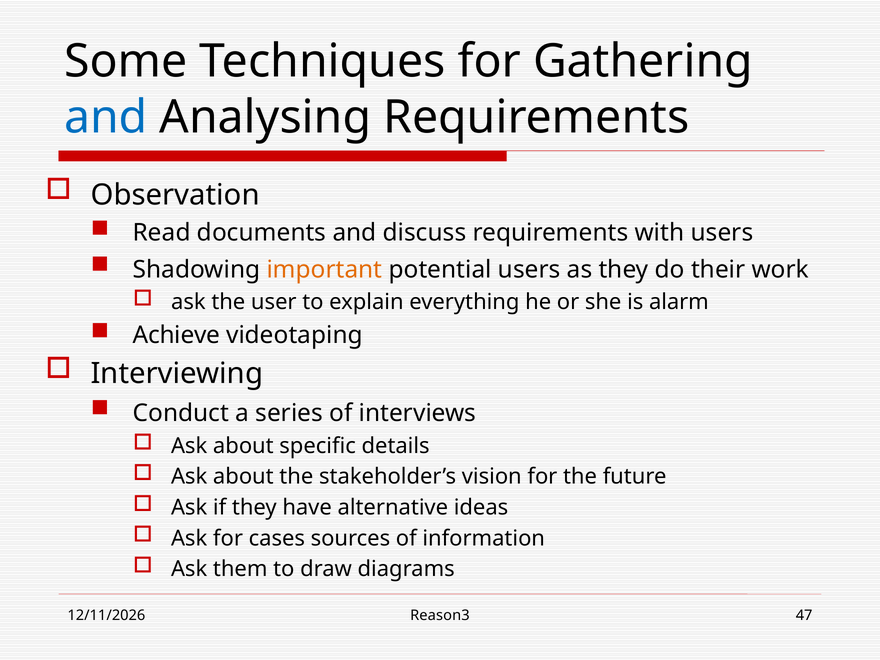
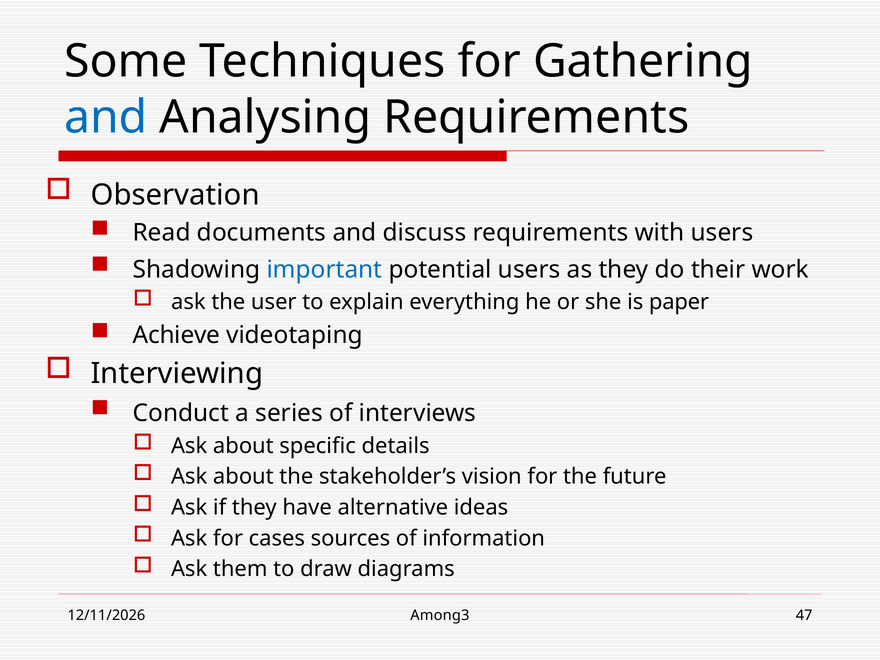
important colour: orange -> blue
alarm: alarm -> paper
Reason3: Reason3 -> Among3
